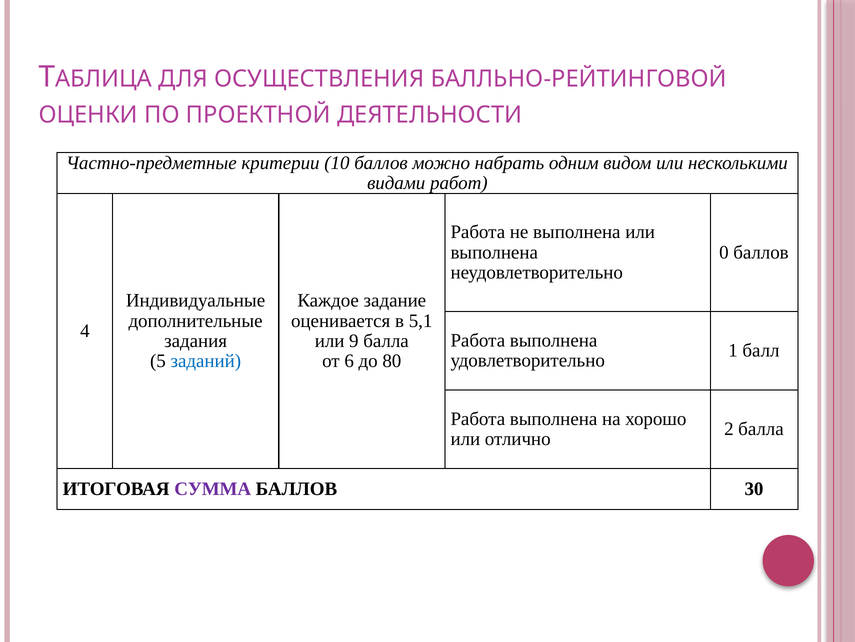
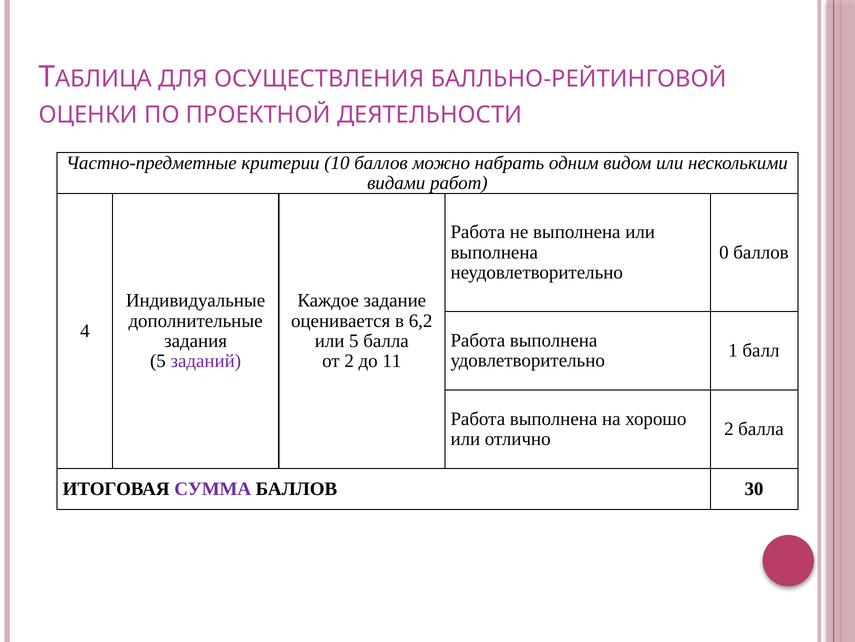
5,1: 5,1 -> 6,2
или 9: 9 -> 5
заданий colour: blue -> purple
от 6: 6 -> 2
80: 80 -> 11
